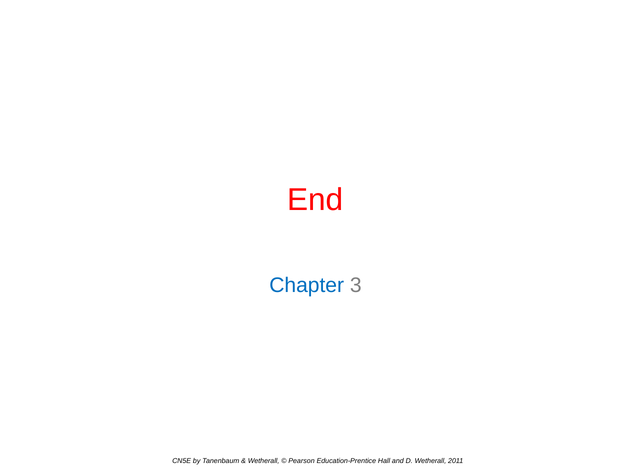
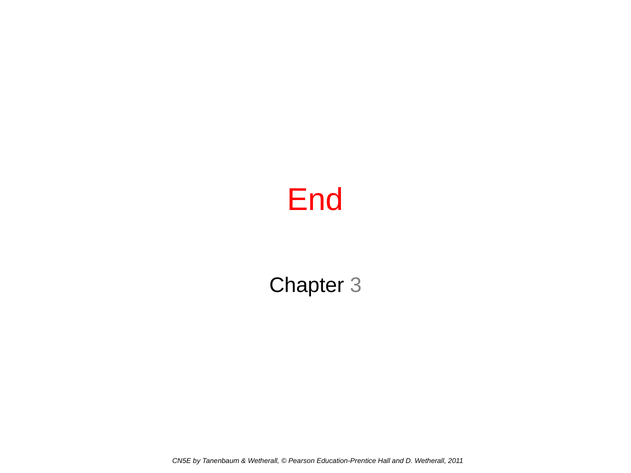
Chapter colour: blue -> black
